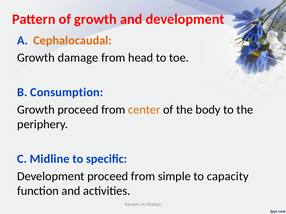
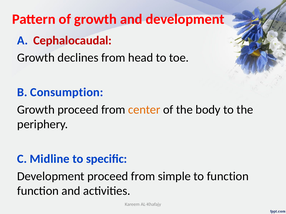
Cephalocaudal colour: orange -> red
damage: damage -> declines
to capacity: capacity -> function
